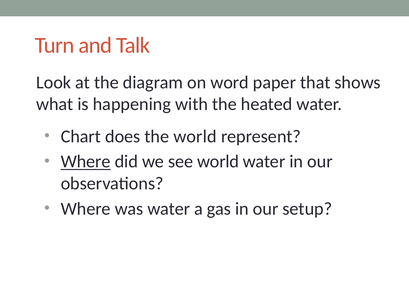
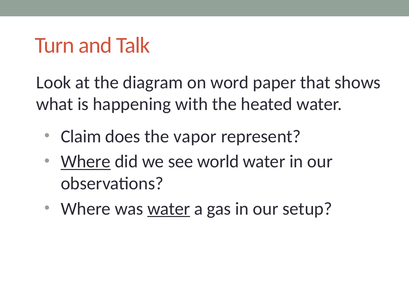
Chart: Chart -> Claim
the world: world -> vapor
water at (169, 209) underline: none -> present
